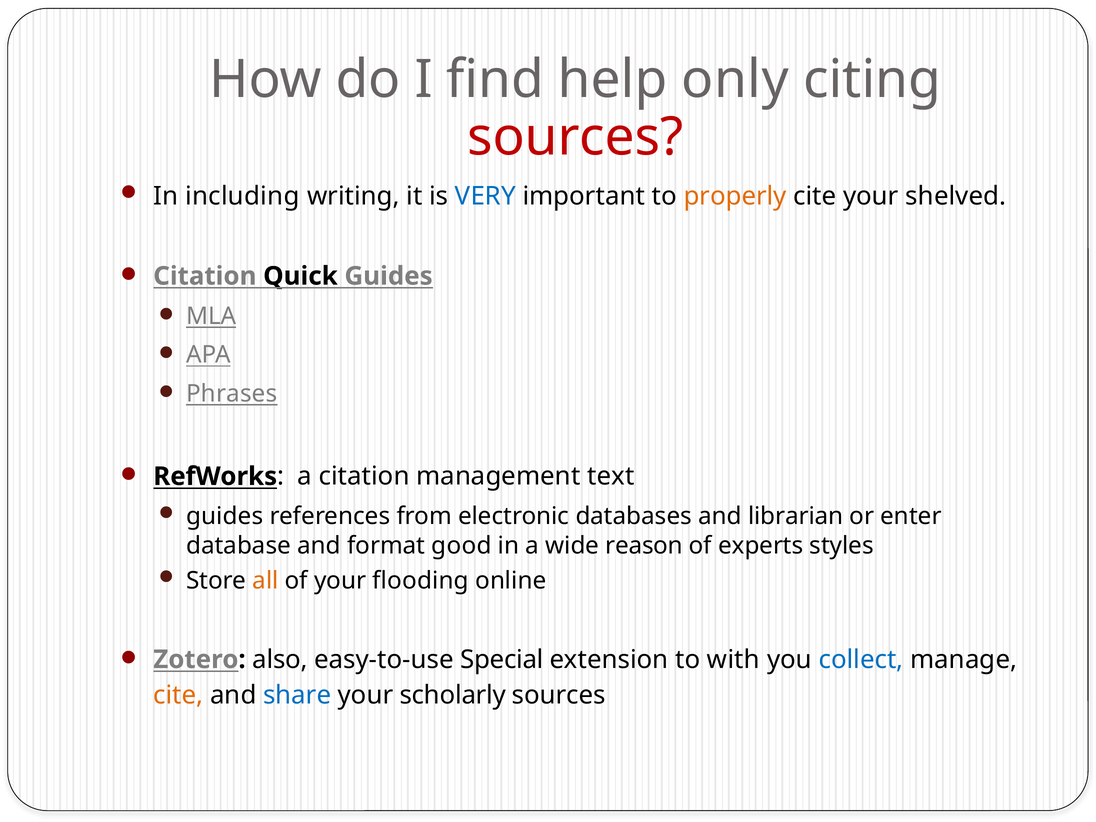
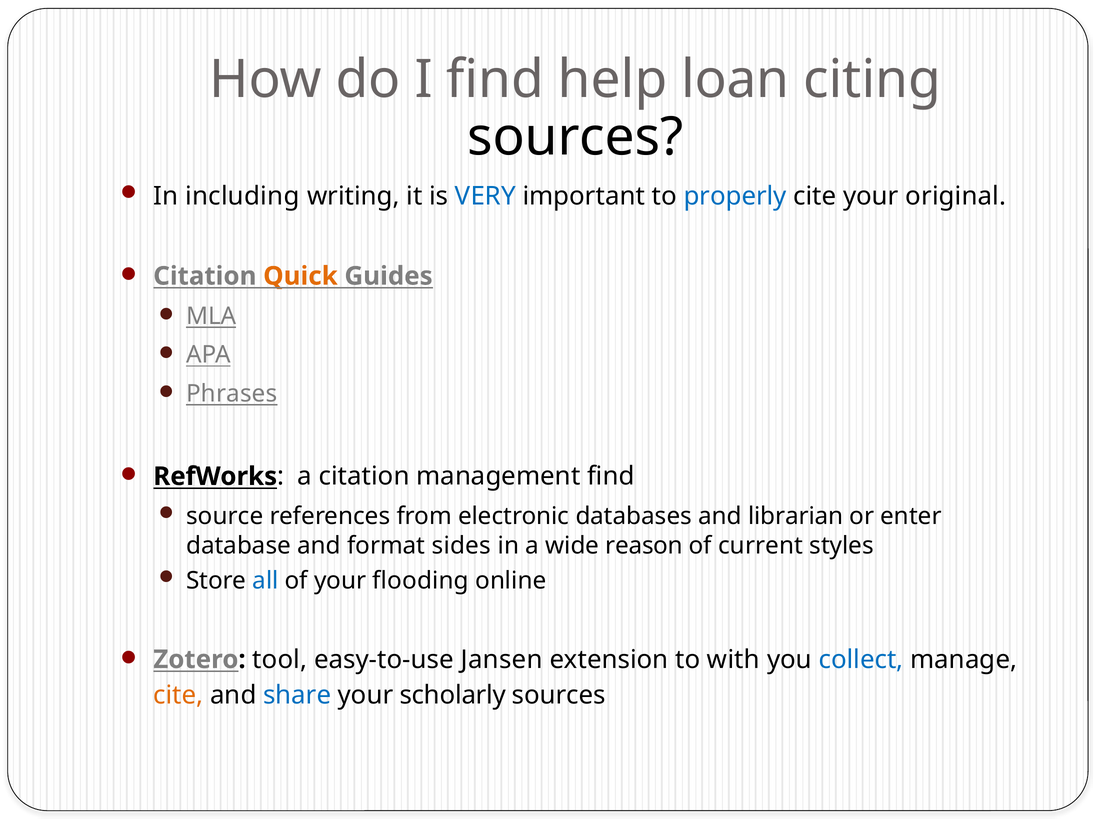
only: only -> loan
sources at (575, 137) colour: red -> black
properly colour: orange -> blue
shelved: shelved -> original
Quick colour: black -> orange
management text: text -> find
guides at (225, 516): guides -> source
good: good -> sides
experts: experts -> current
all colour: orange -> blue
also: also -> tool
Special: Special -> Jansen
